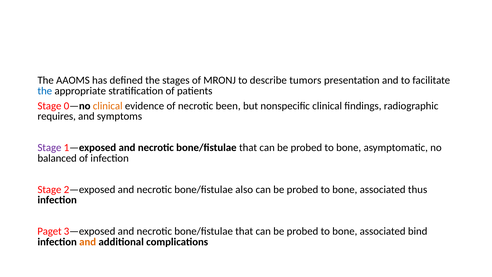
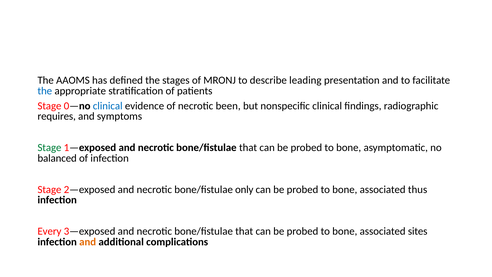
tumors: tumors -> leading
clinical at (108, 106) colour: orange -> blue
Stage at (49, 148) colour: purple -> green
also: also -> only
Paget: Paget -> Every
bind: bind -> sites
